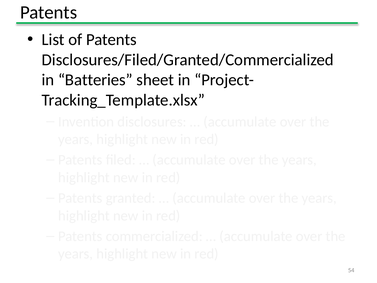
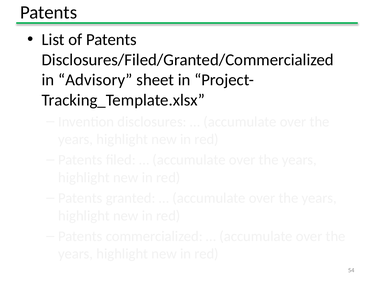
Batteries: Batteries -> Advisory
